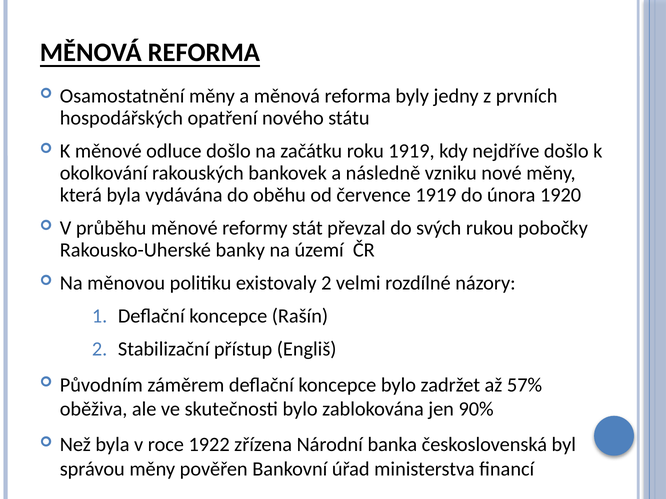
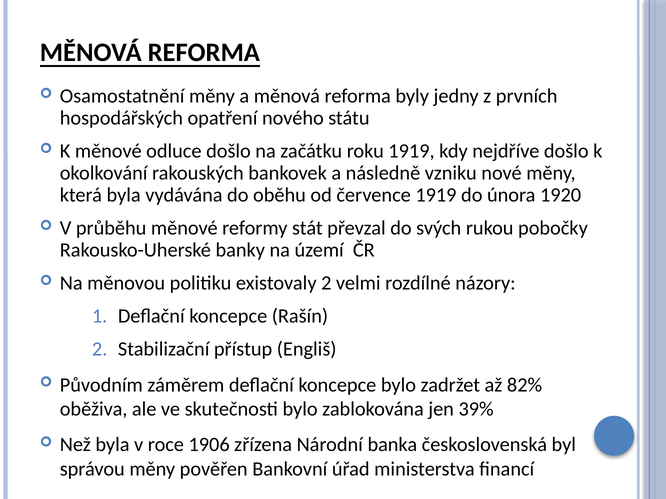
57%: 57% -> 82%
90%: 90% -> 39%
1922: 1922 -> 1906
